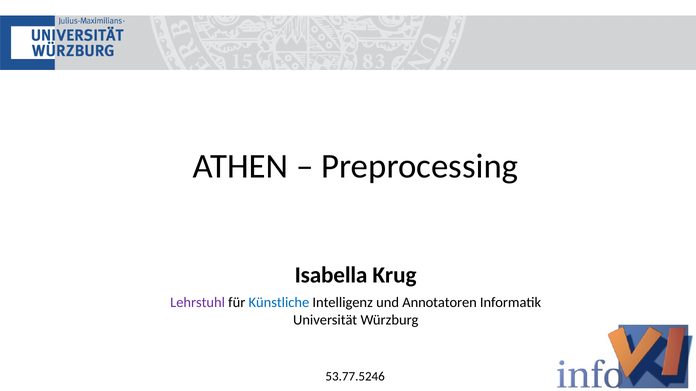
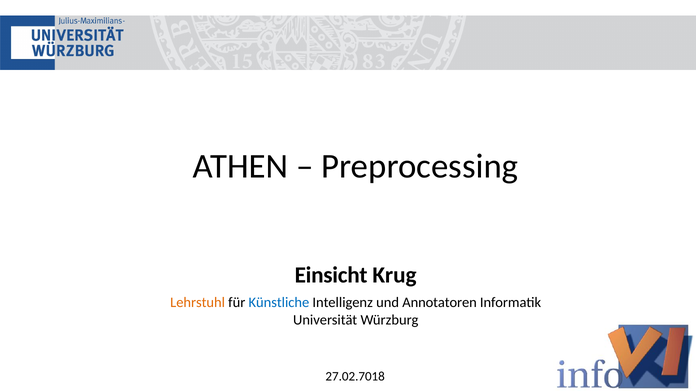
Isabella: Isabella -> Einsicht
Lehrstuhl colour: purple -> orange
53.77.5246: 53.77.5246 -> 27.02.7018
